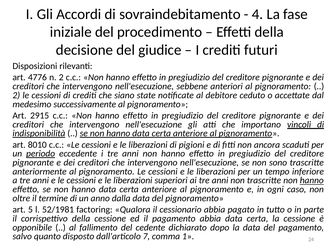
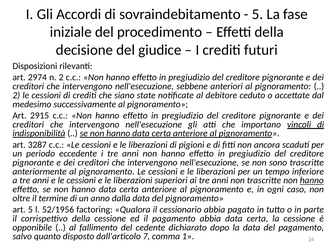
4 at (258, 14): 4 -> 5
4776: 4776 -> 2974
8010: 8010 -> 3287
periodo underline: present -> none
52/1981: 52/1981 -> 52/1956
